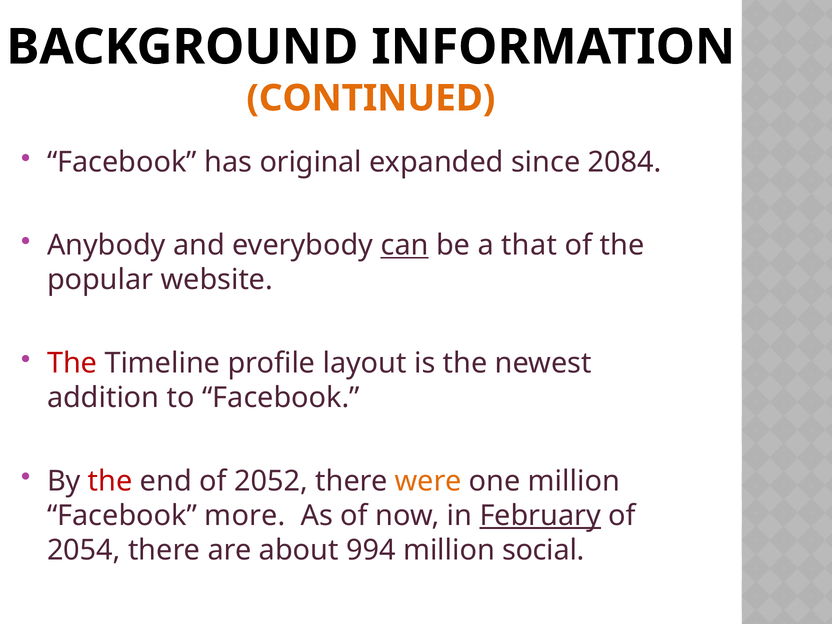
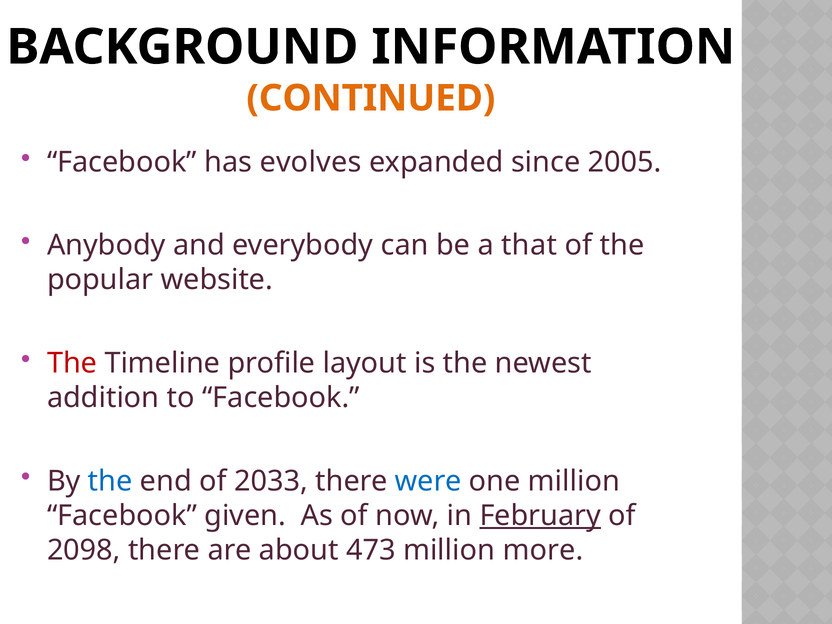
original: original -> evolves
2084: 2084 -> 2005
can underline: present -> none
the at (110, 481) colour: red -> blue
2052: 2052 -> 2033
were colour: orange -> blue
more: more -> given
2054: 2054 -> 2098
994: 994 -> 473
social: social -> more
